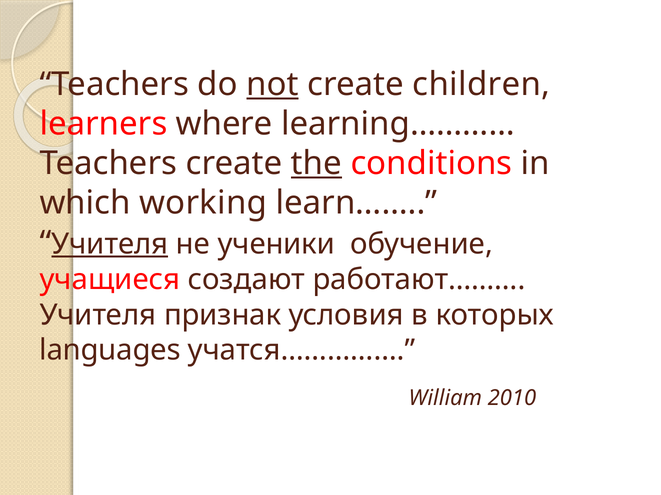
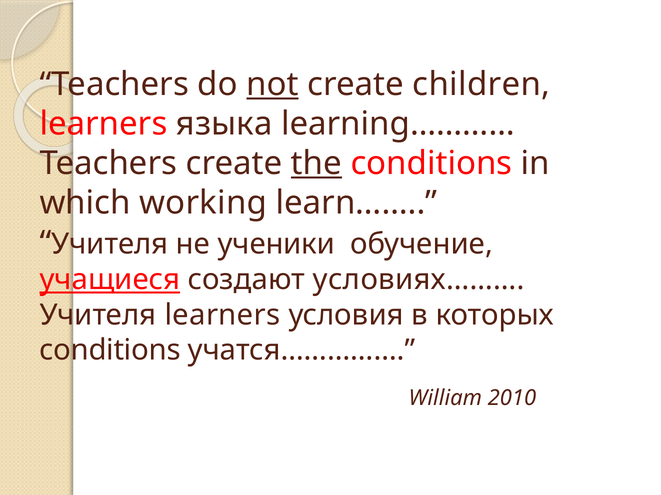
where: where -> языка
Учителя at (110, 244) underline: present -> none
учащиеся underline: none -> present
работают………: работают……… -> условиях………
Учителя признак: признак -> learners
languages at (110, 351): languages -> conditions
